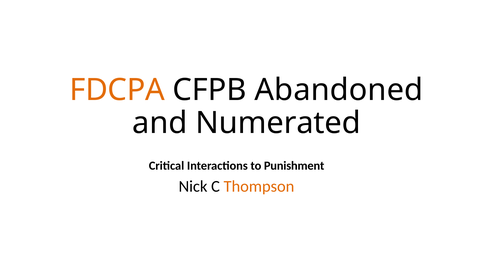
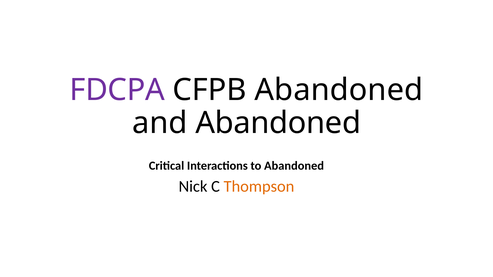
FDCPA colour: orange -> purple
and Numerated: Numerated -> Abandoned
to Punishment: Punishment -> Abandoned
